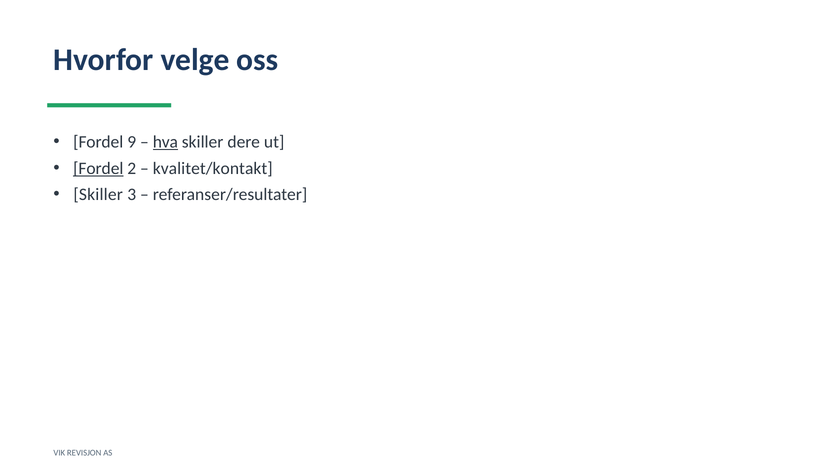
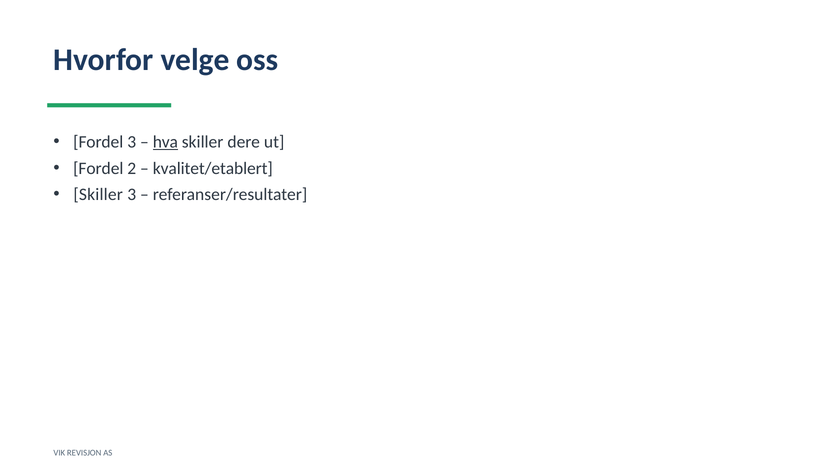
Fordel 9: 9 -> 3
Fordel at (98, 169) underline: present -> none
kvalitet/kontakt: kvalitet/kontakt -> kvalitet/etablert
